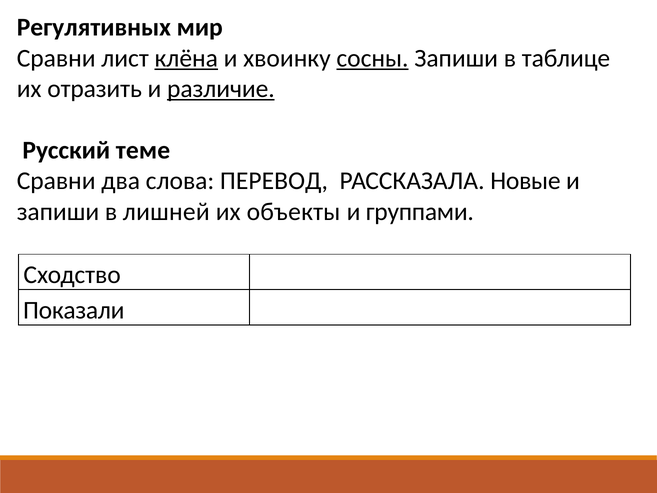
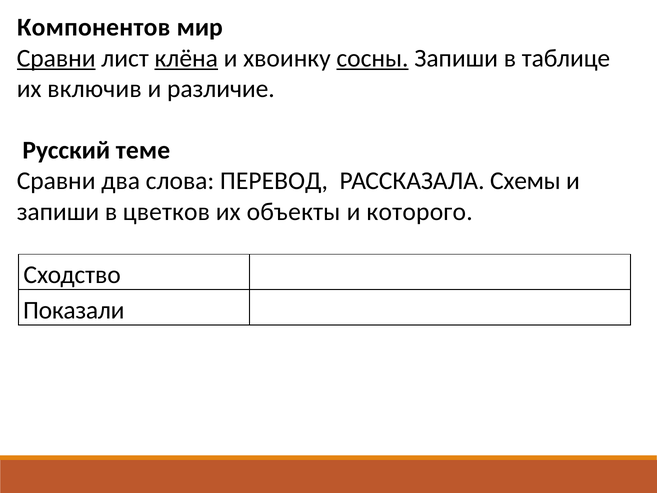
Регулятивных: Регулятивных -> Компонентов
Сравни at (56, 58) underline: none -> present
отразить: отразить -> включив
различие underline: present -> none
Новые: Новые -> Схемы
лишней: лишней -> цветков
группами: группами -> которого
